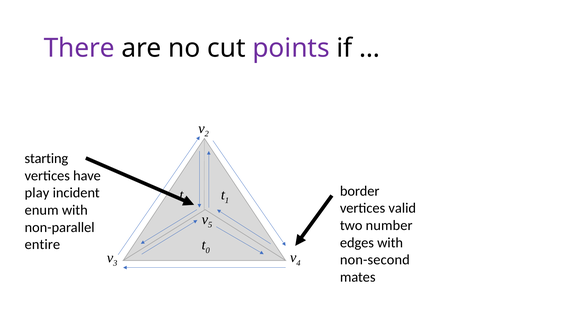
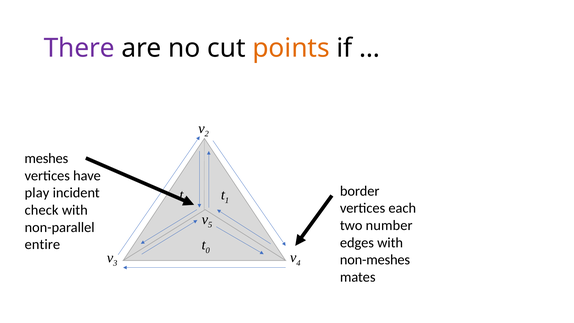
points colour: purple -> orange
starting: starting -> meshes
valid: valid -> each
enum: enum -> check
non-second: non-second -> non-meshes
